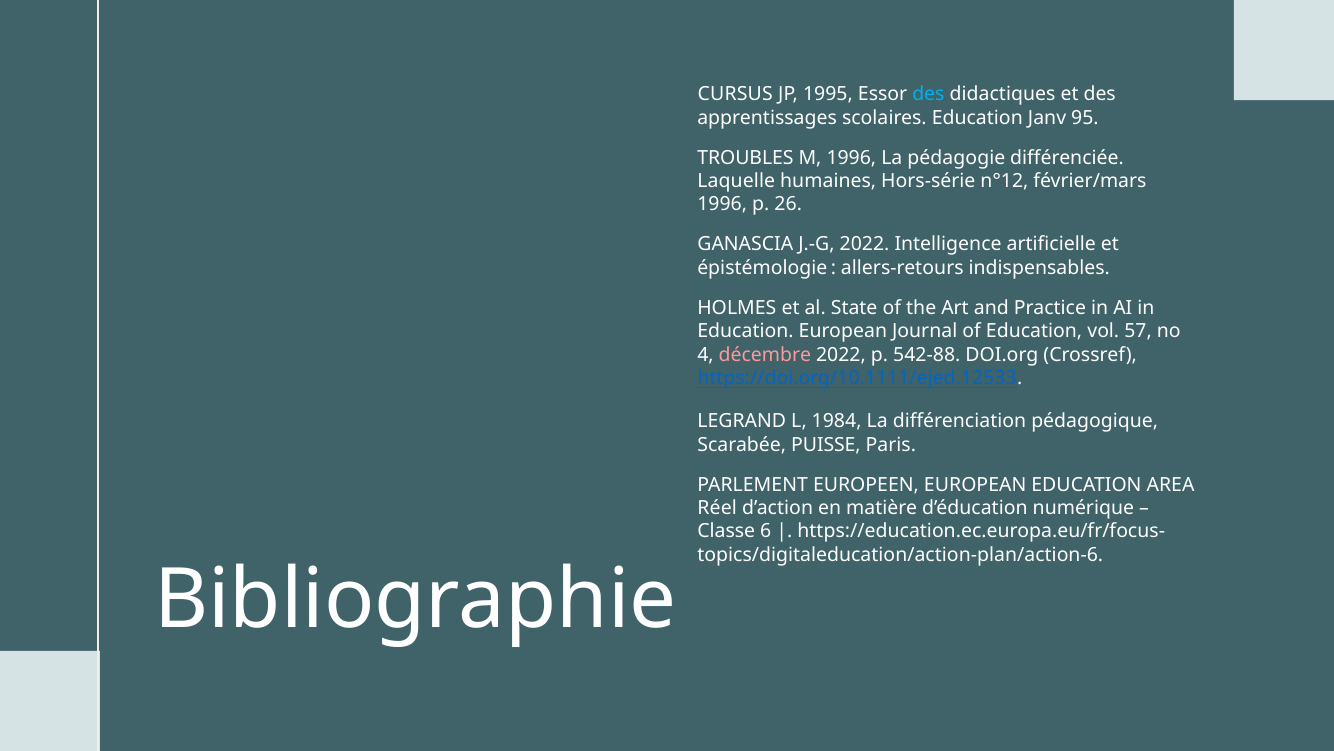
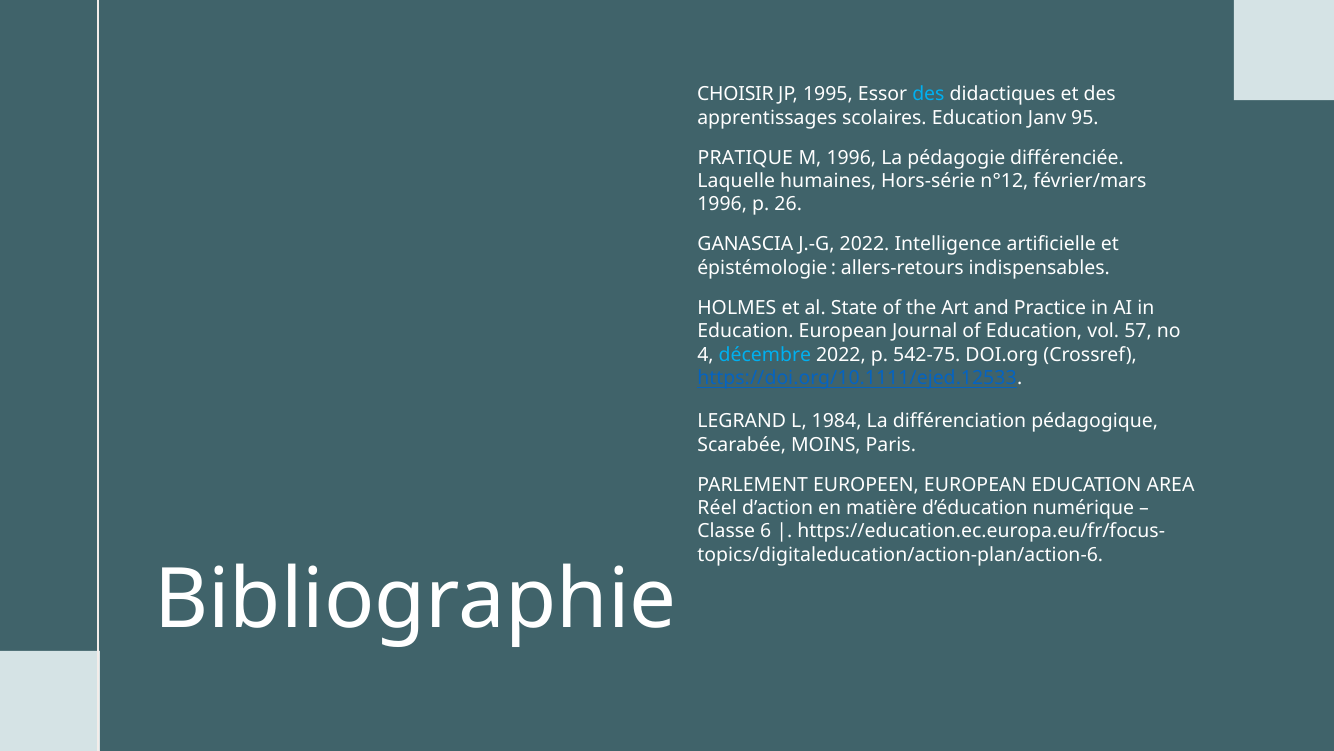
CURSUS: CURSUS -> CHOISIR
TROUBLES: TROUBLES -> PRATIQUE
décembre colour: pink -> light blue
542-88: 542-88 -> 542-75
PUISSE: PUISSE -> MOINS
